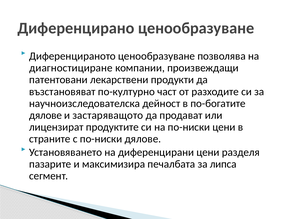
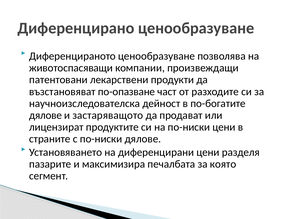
диагностициране: диагностициране -> животоспасяващи
по-културно: по-културно -> по-опазване
липса: липса -> която
